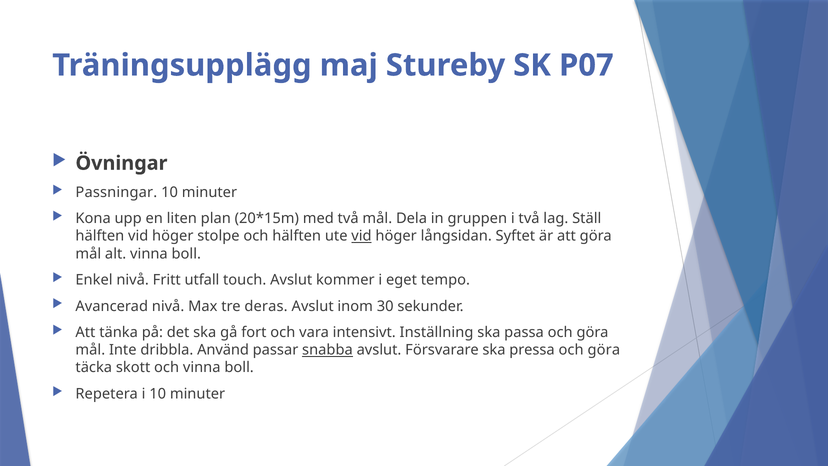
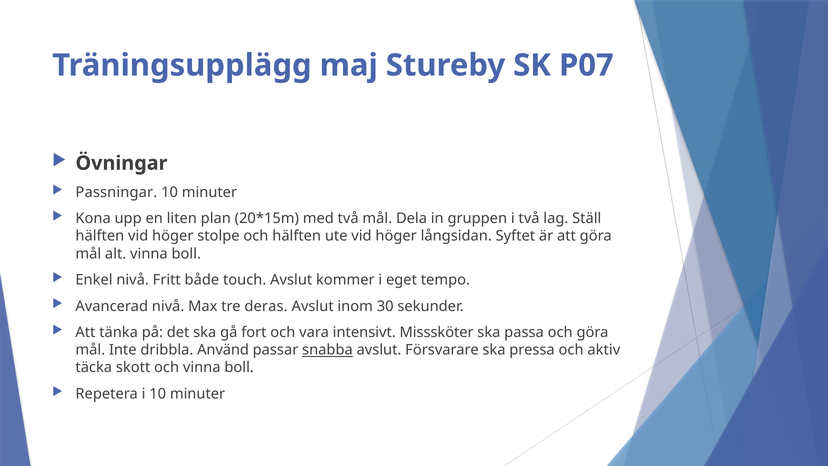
vid at (361, 236) underline: present -> none
utfall: utfall -> både
Inställning: Inställning -> Misssköter
pressa och göra: göra -> aktiv
